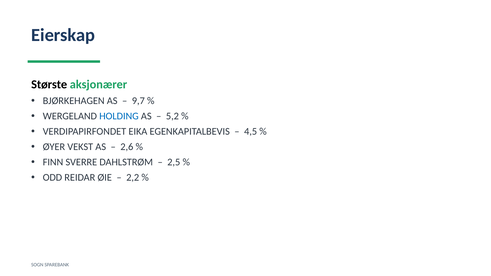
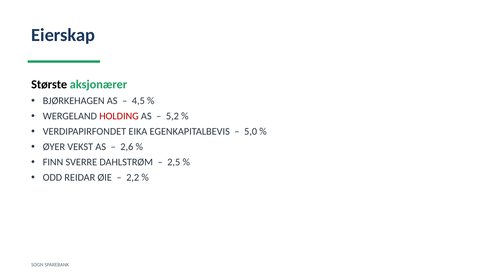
9,7: 9,7 -> 4,5
HOLDING colour: blue -> red
4,5: 4,5 -> 5,0
